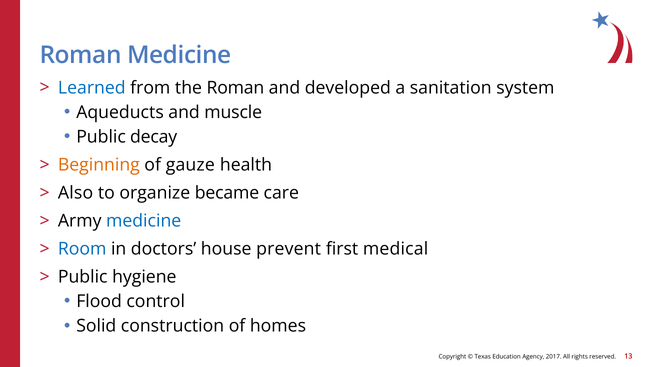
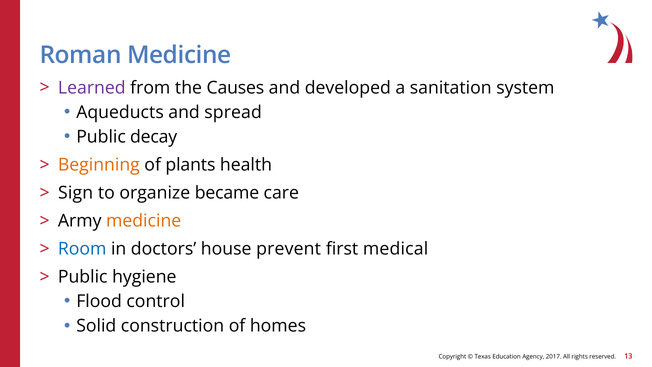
Learned colour: blue -> purple
the Roman: Roman -> Causes
muscle: muscle -> spread
gauze: gauze -> plants
Also: Also -> Sign
medicine at (144, 221) colour: blue -> orange
